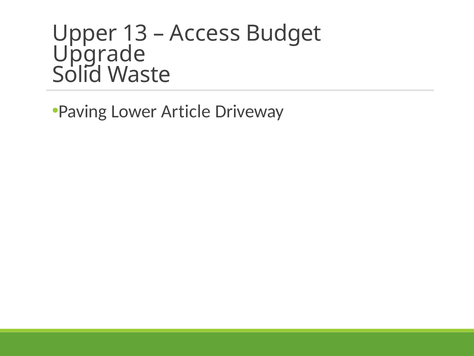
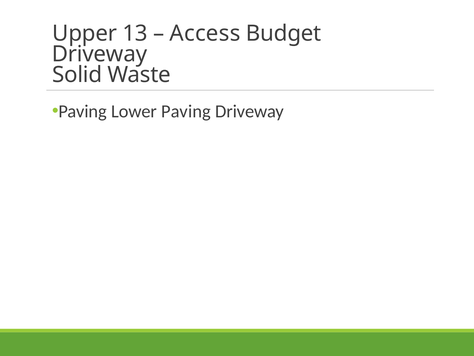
Upgrade at (99, 54): Upgrade -> Driveway
Lower Article: Article -> Paving
